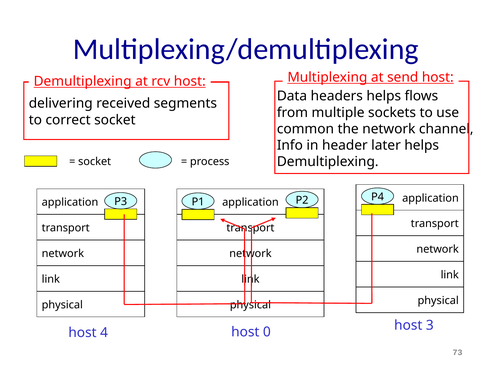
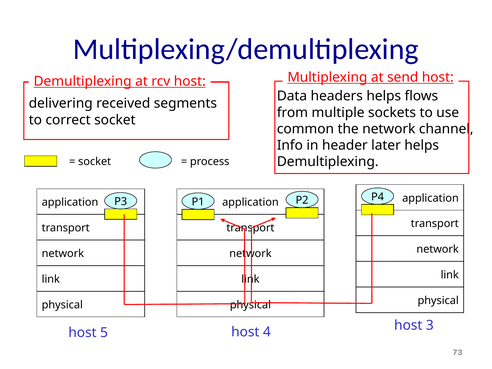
4: 4 -> 5
0: 0 -> 4
